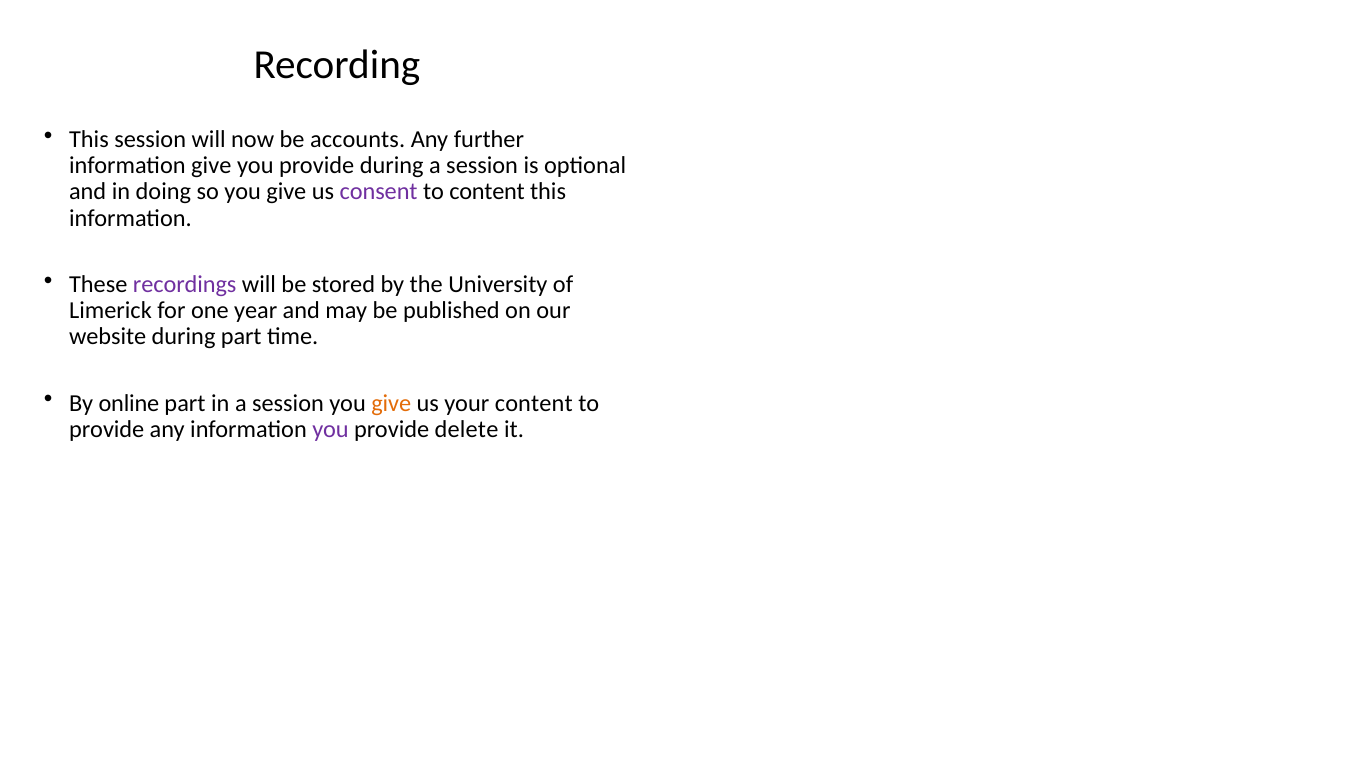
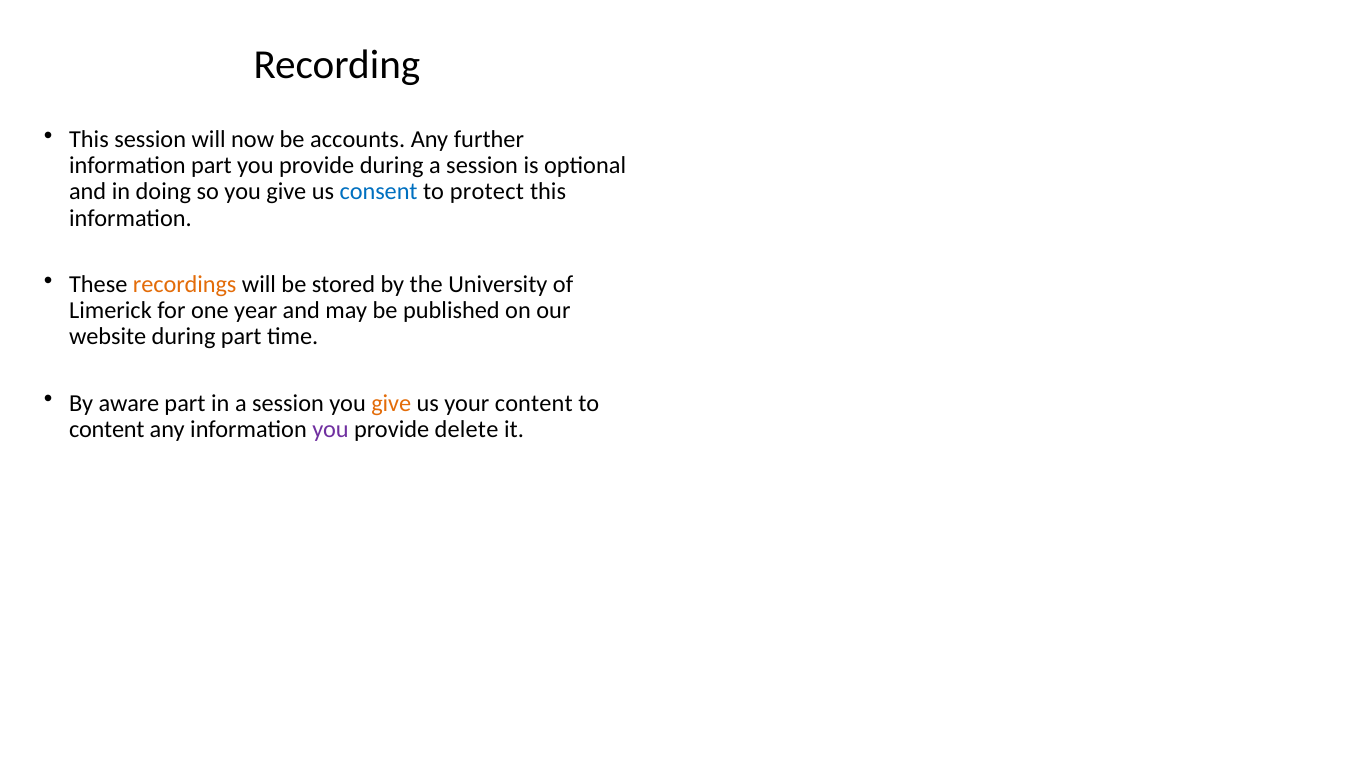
information give: give -> part
consent colour: purple -> blue
to content: content -> protect
recordings colour: purple -> orange
online: online -> aware
provide at (107, 429): provide -> content
